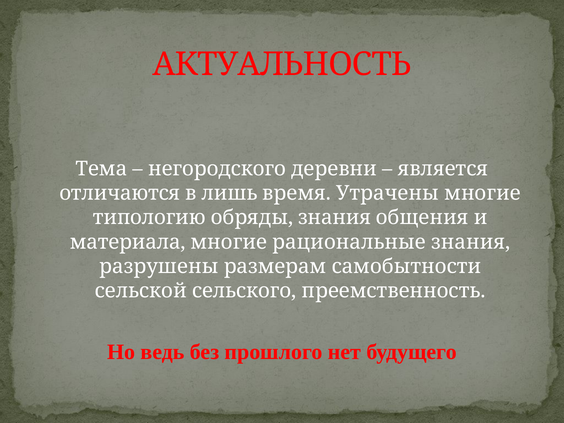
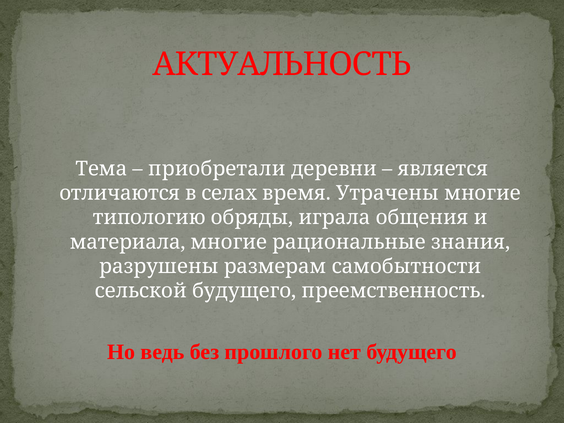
негородского: негородского -> приобретали
лишь: лишь -> селах
обряды знания: знания -> играла
сельской сельского: сельского -> будущего
